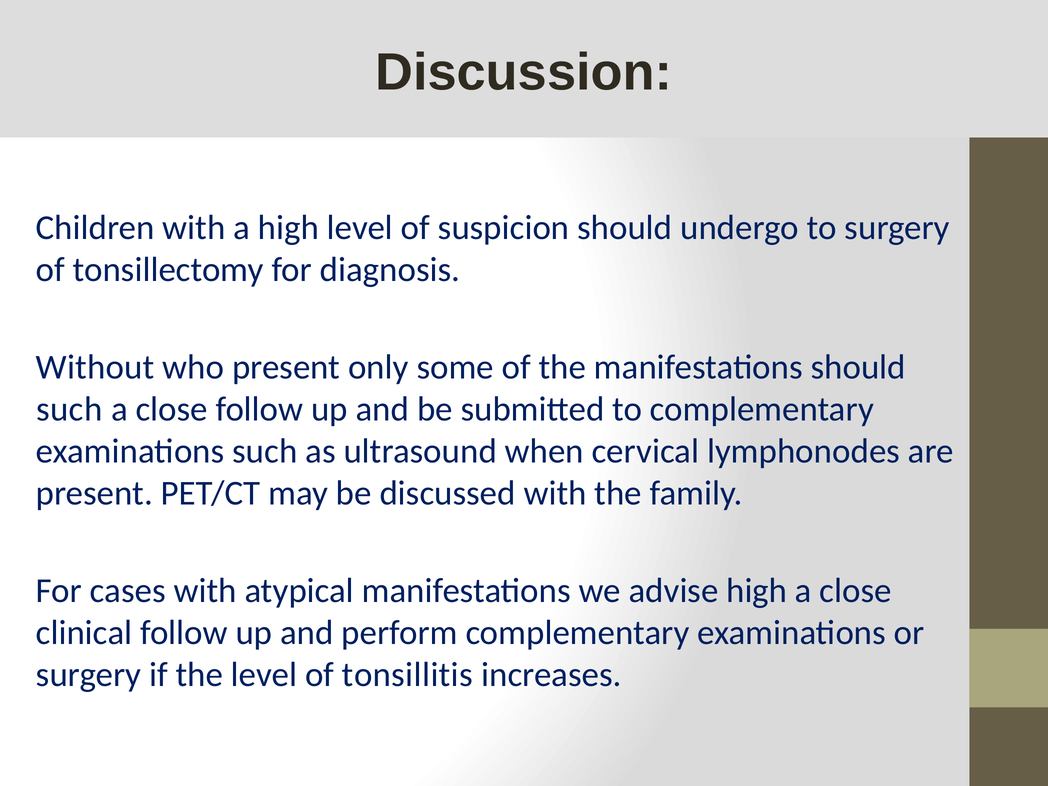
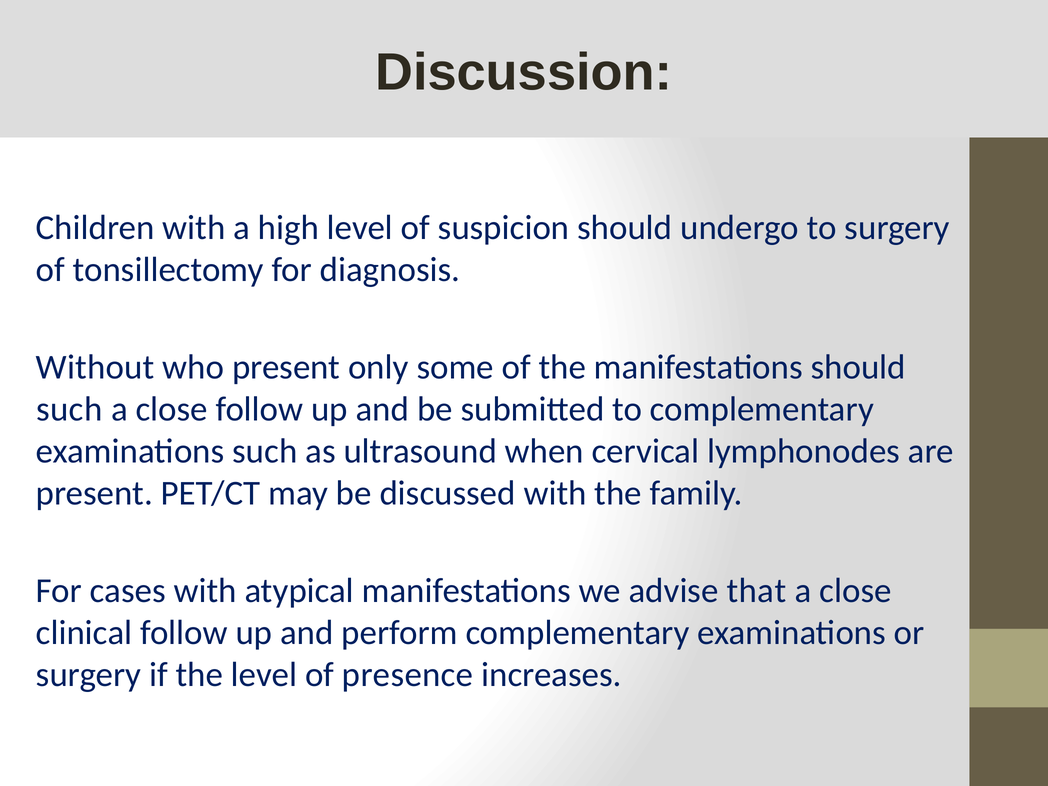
advise high: high -> that
tonsillitis: tonsillitis -> presence
